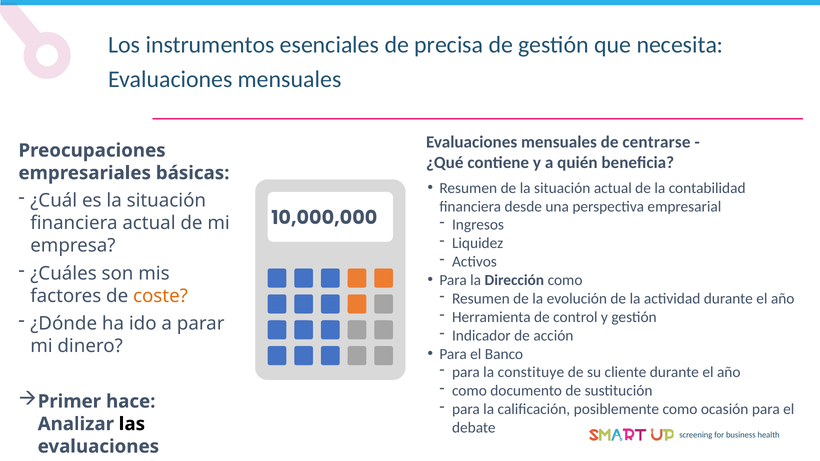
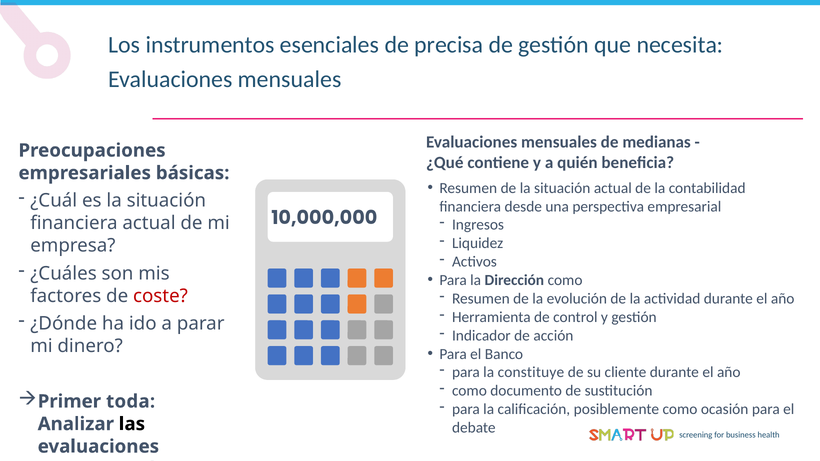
centrarse: centrarse -> medianas
coste colour: orange -> red
hace: hace -> toda
